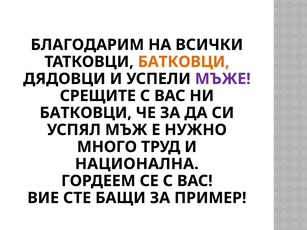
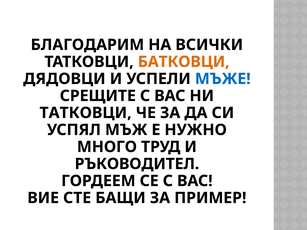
МЪЖЕ colour: purple -> blue
БАТКОВЦИ at (86, 113): БАТКОВЦИ -> ТАТКОВЦИ
НАЦИОНАЛНА: НАЦИОНАЛНА -> РЪКОВОДИТЕЛ
